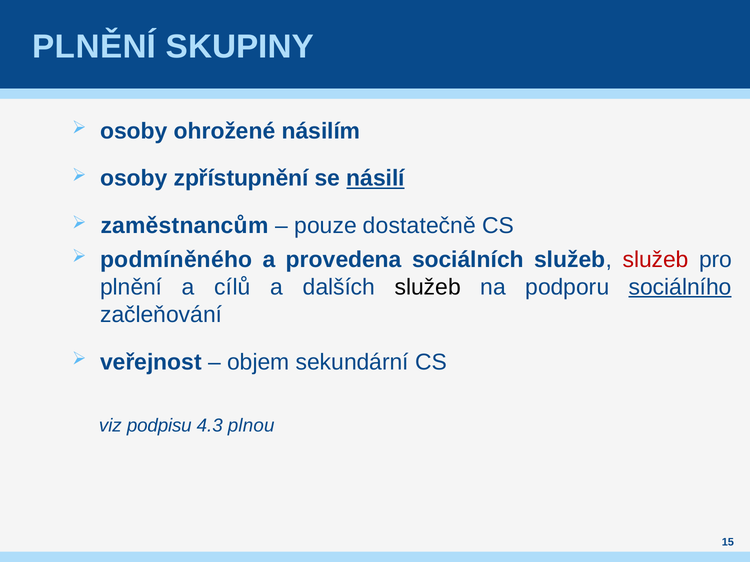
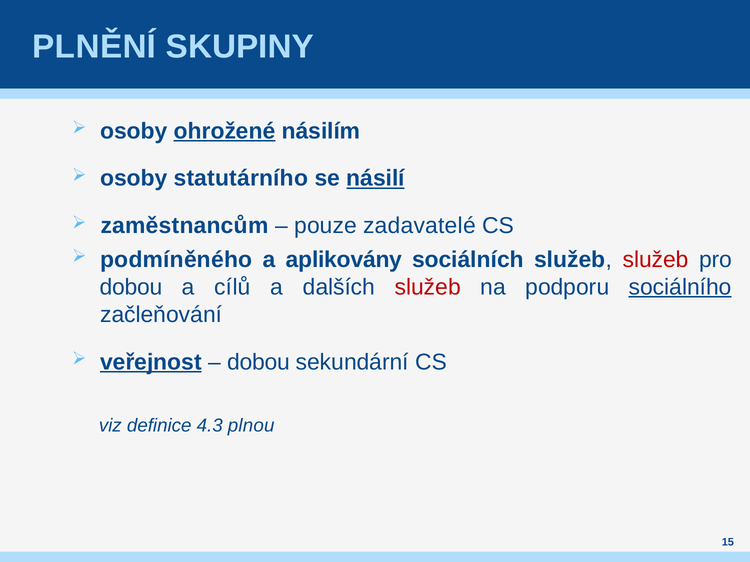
ohrožené underline: none -> present
zpřístupnění: zpřístupnění -> statutárního
dostatečně: dostatečně -> zadavatelé
provedena: provedena -> aplikovány
plnění at (131, 287): plnění -> dobou
služeb at (428, 287) colour: black -> red
veřejnost underline: none -> present
objem at (258, 362): objem -> dobou
podpisu: podpisu -> definice
